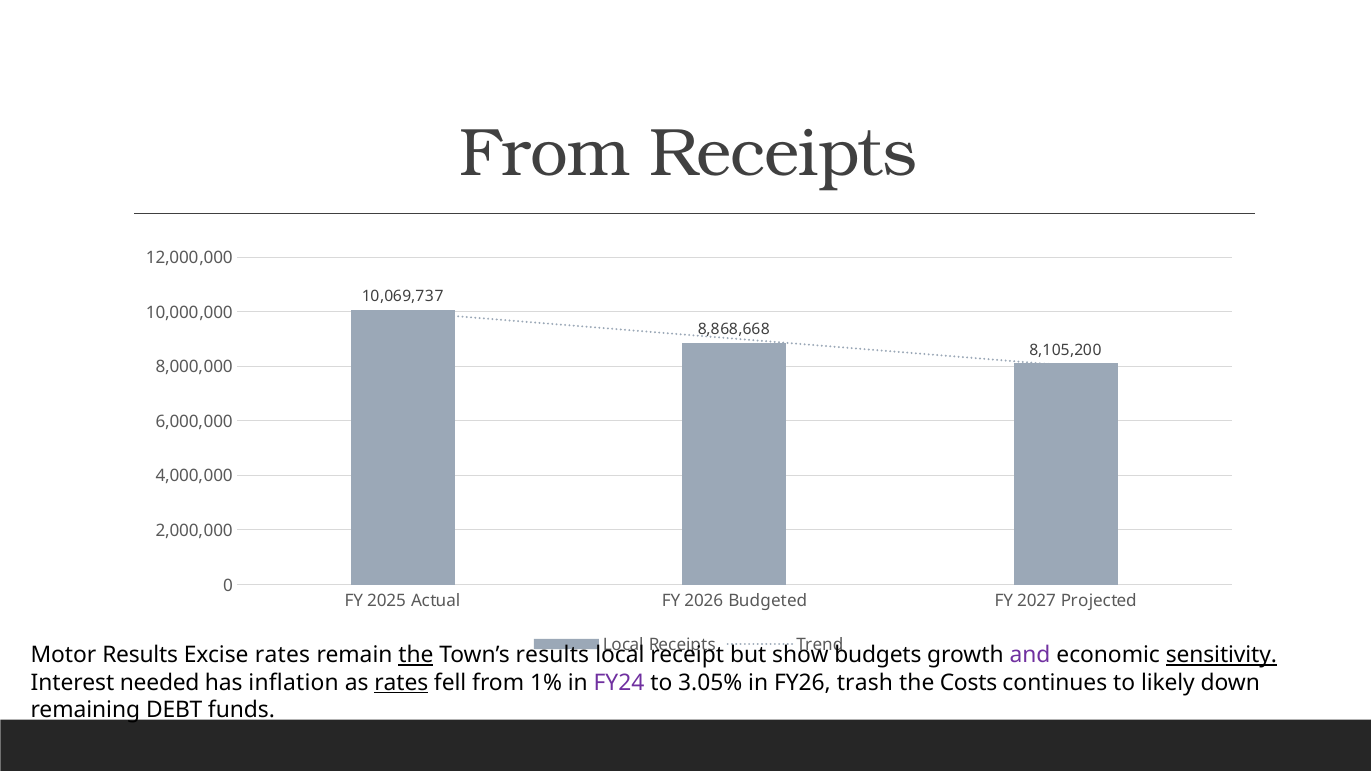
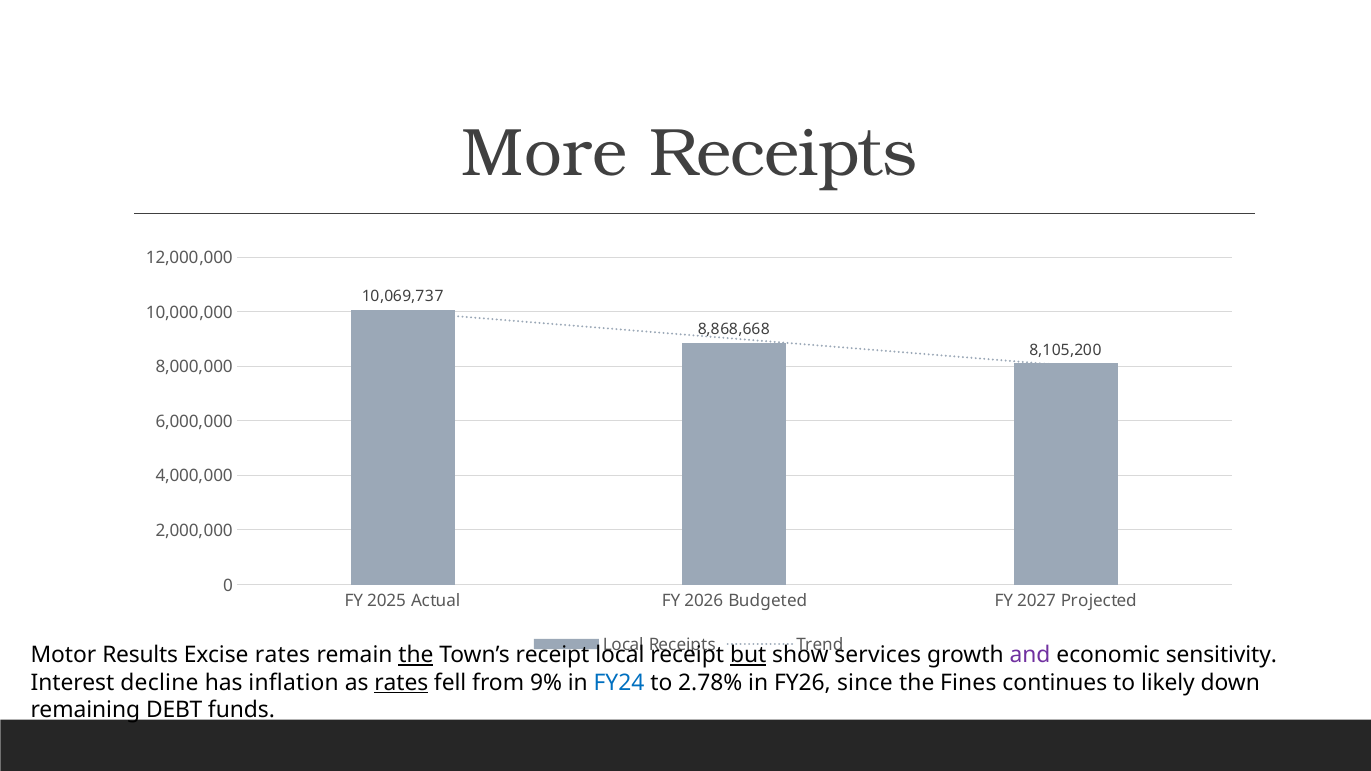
From at (545, 154): From -> More
Town’s results: results -> receipt
but underline: none -> present
budgets: budgets -> services
sensitivity underline: present -> none
needed: needed -> decline
1%: 1% -> 9%
FY24 colour: purple -> blue
3.05%: 3.05% -> 2.78%
trash: trash -> since
Costs: Costs -> Fines
